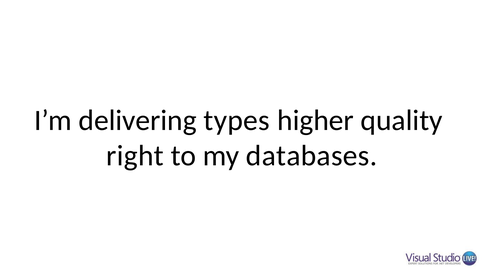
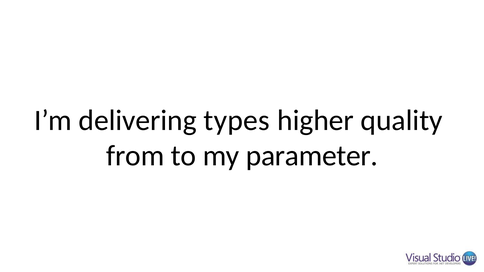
right: right -> from
databases: databases -> parameter
